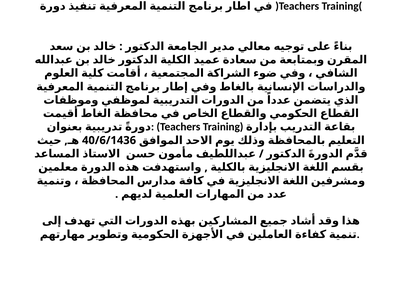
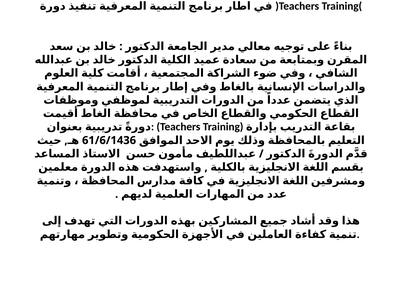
40/6/1436: 40/6/1436 -> 61/6/1436
